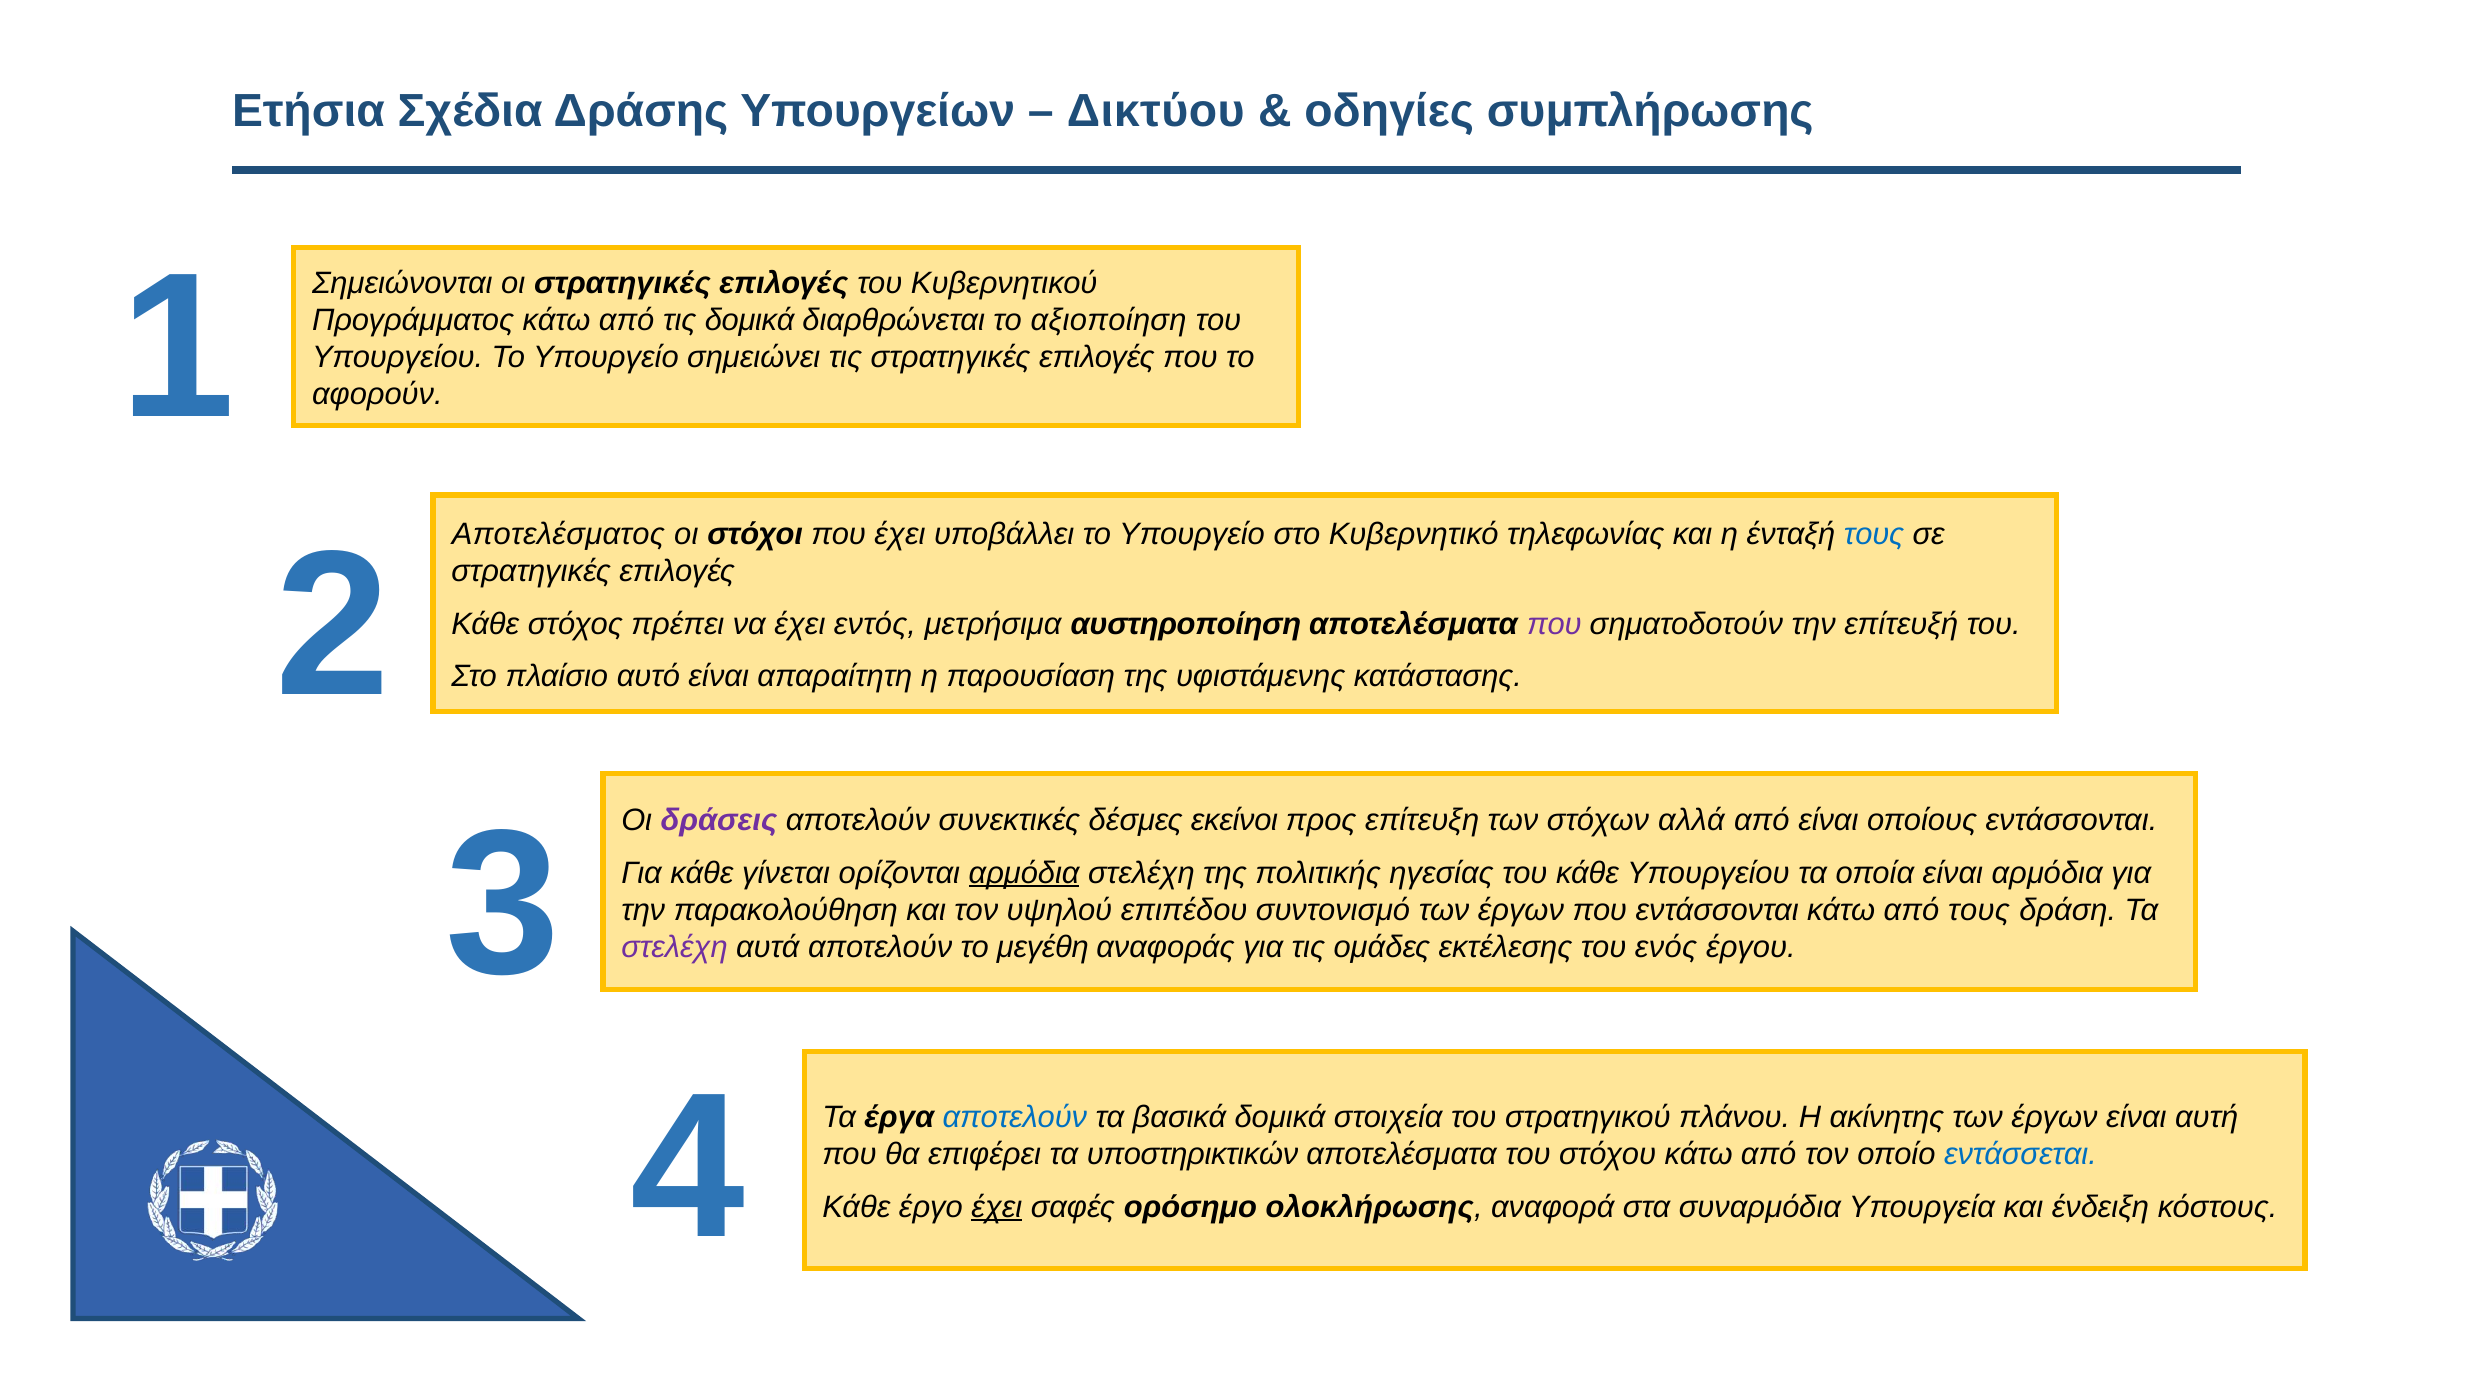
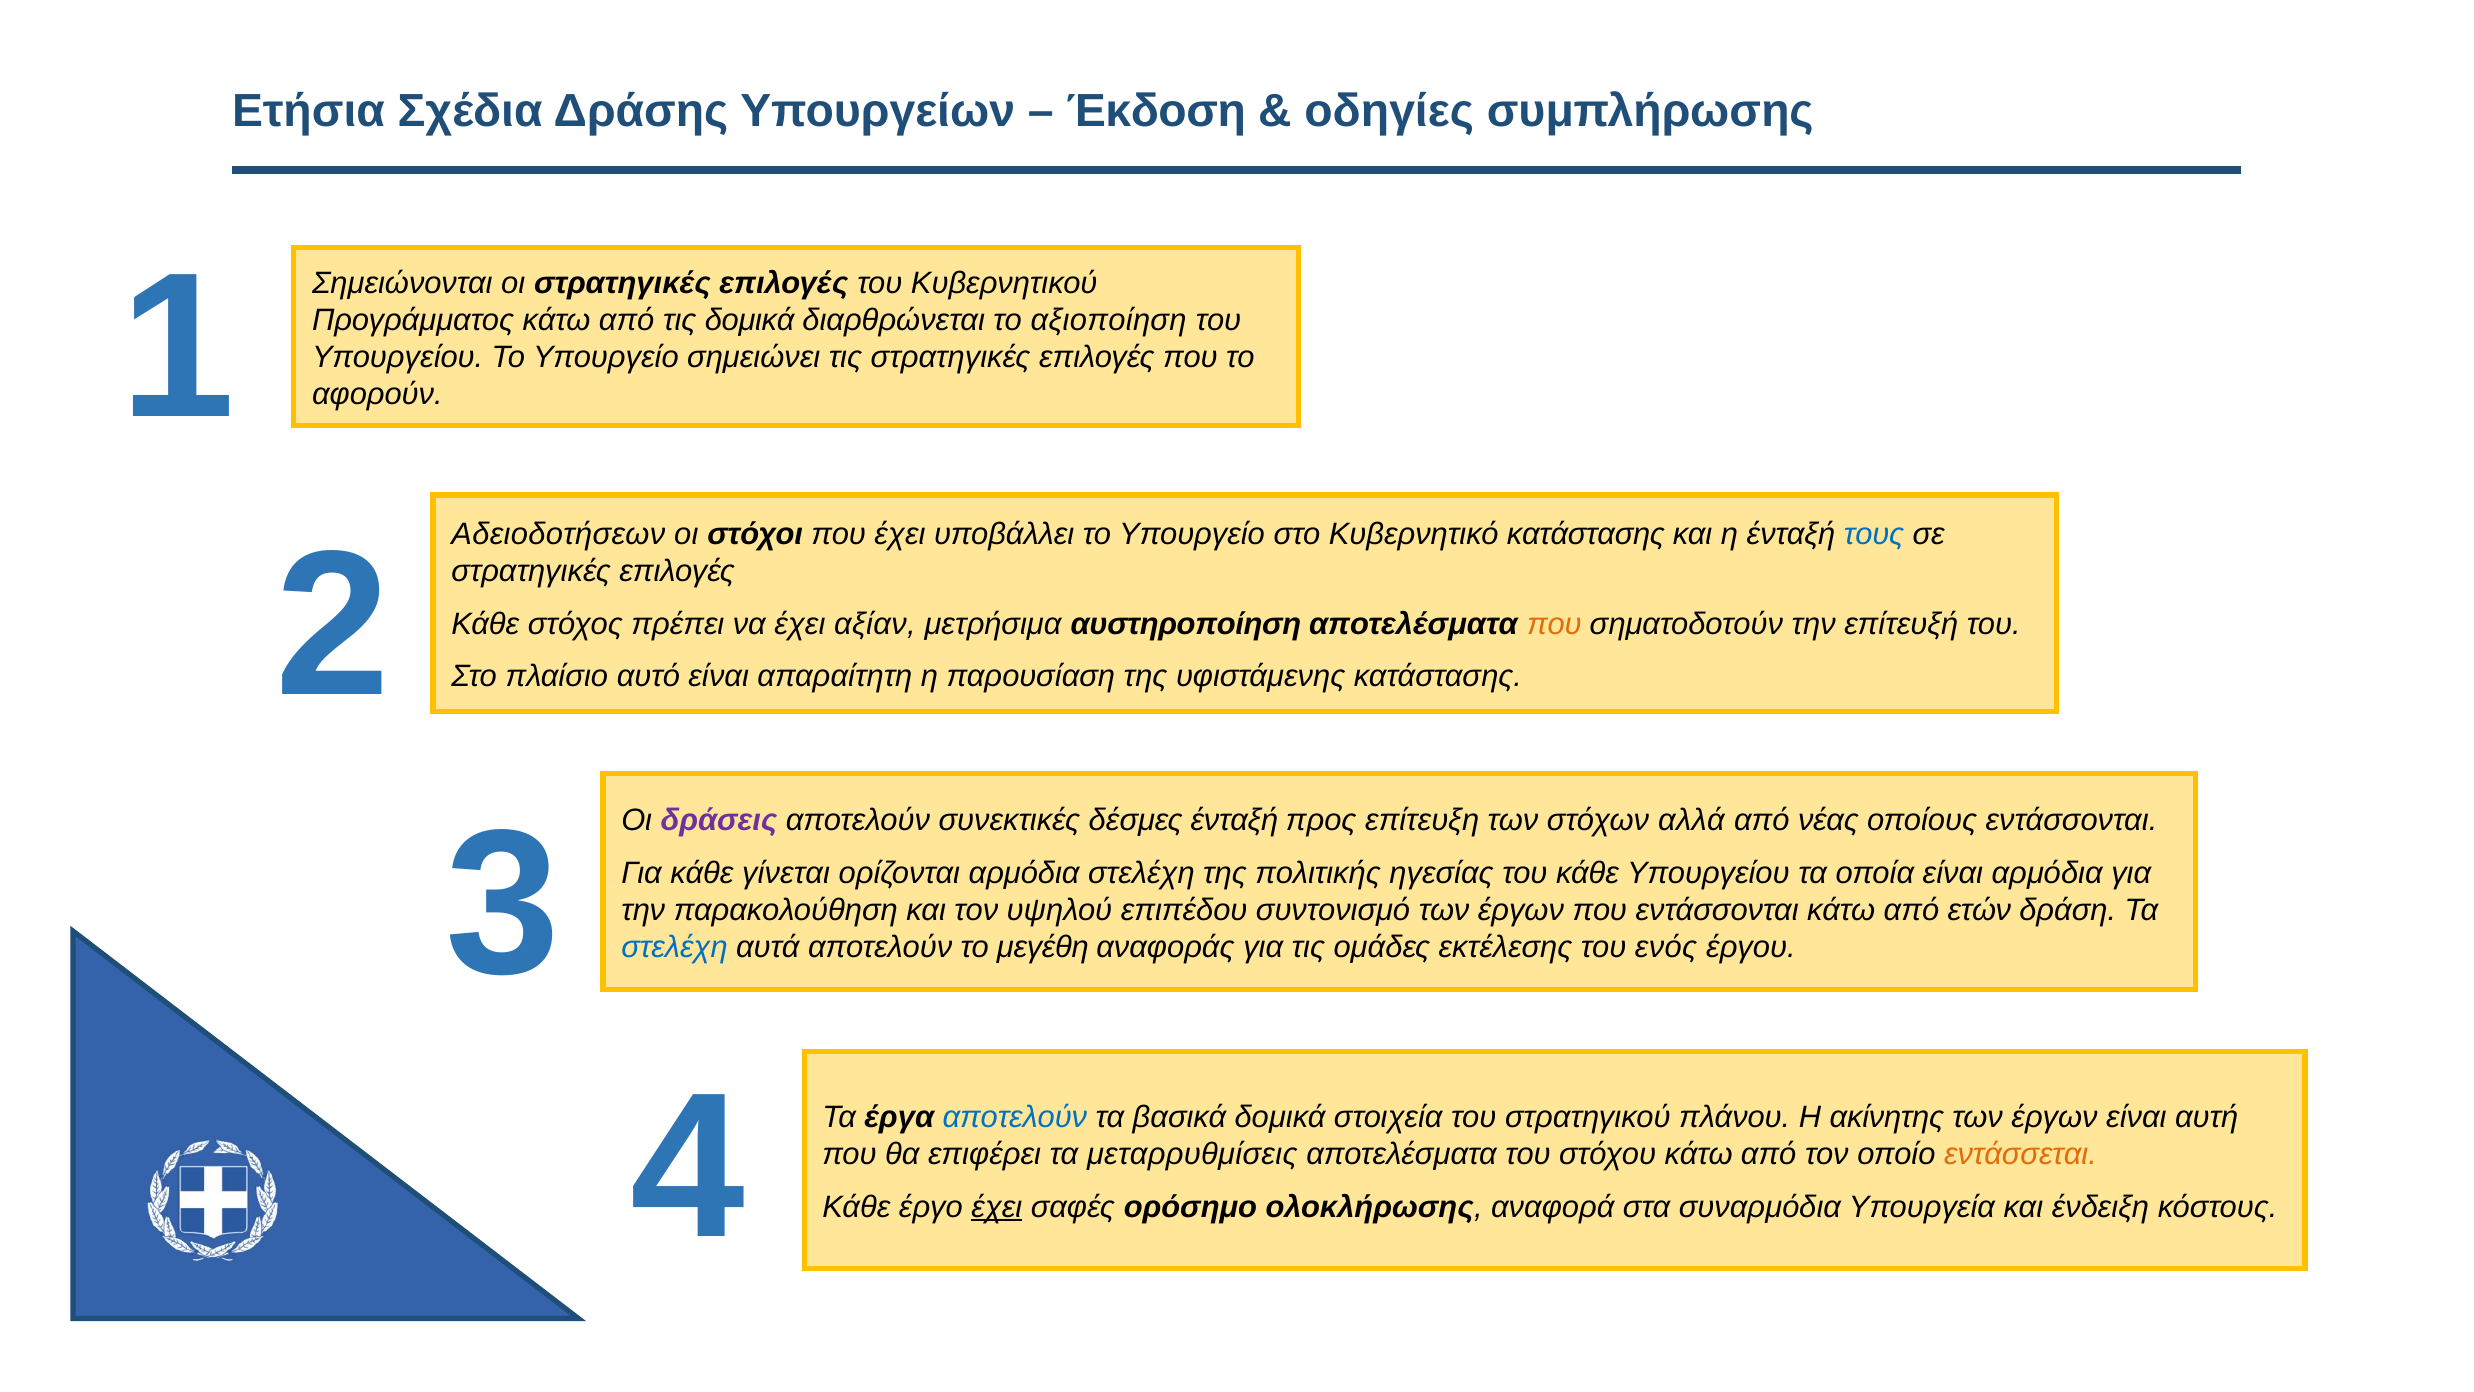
Δικτύου: Δικτύου -> Έκδοση
Αποτελέσματος: Αποτελέσματος -> Αδειοδοτήσεων
Κυβερνητικό τηλεφωνίας: τηλεφωνίας -> κατάστασης
εντός: εντός -> αξίαν
που at (1554, 624) colour: purple -> orange
δέσμες εκείνοι: εκείνοι -> ένταξή
από είναι: είναι -> νέας
αρμόδια at (1024, 873) underline: present -> none
από τους: τους -> ετών
στελέχη at (674, 947) colour: purple -> blue
υποστηρικτικών: υποστηρικτικών -> μεταρρυθμίσεις
εντάσσεται colour: blue -> orange
